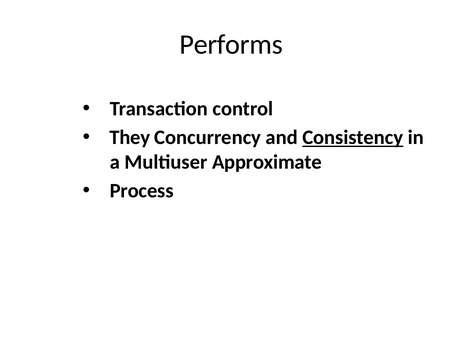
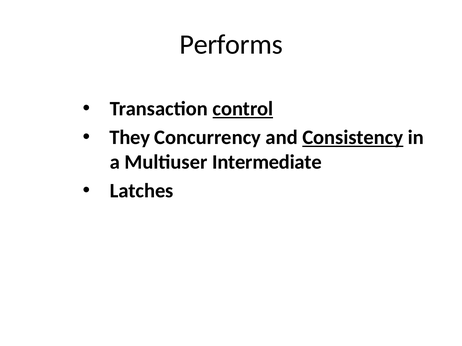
control underline: none -> present
Approximate: Approximate -> Intermediate
Process: Process -> Latches
